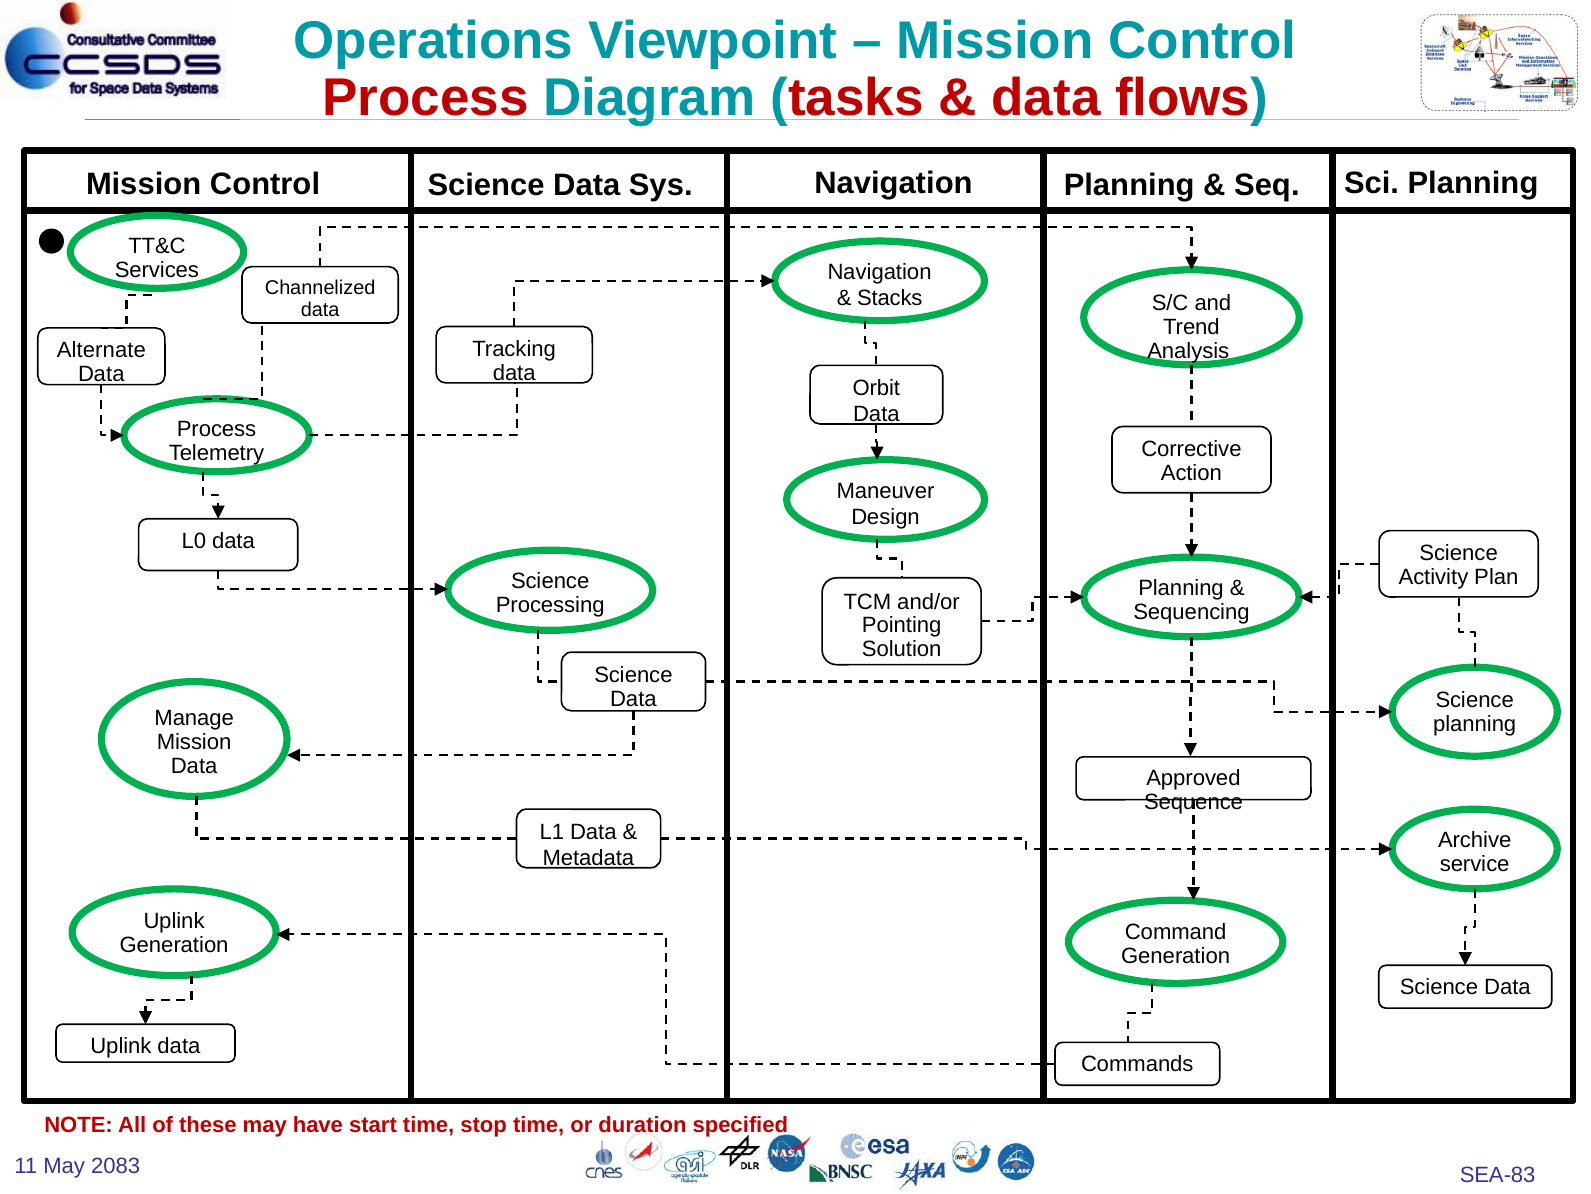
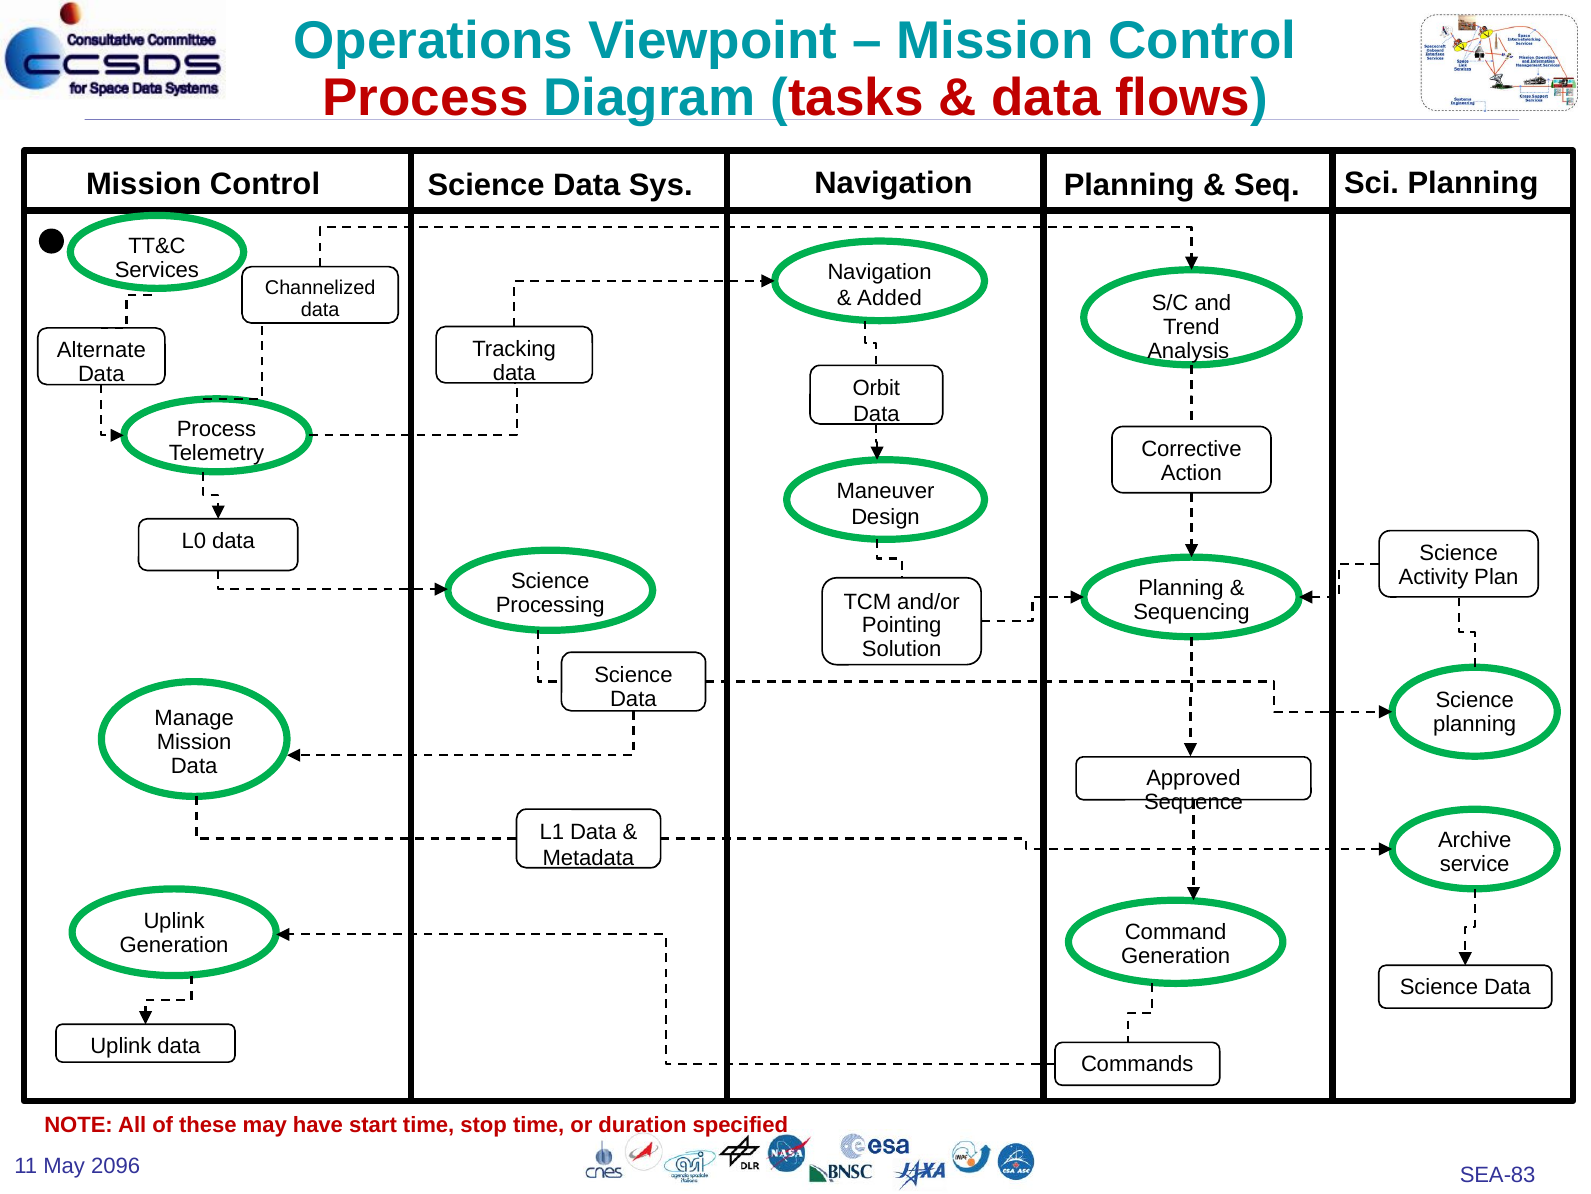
Stacks: Stacks -> Added
2083: 2083 -> 2096
